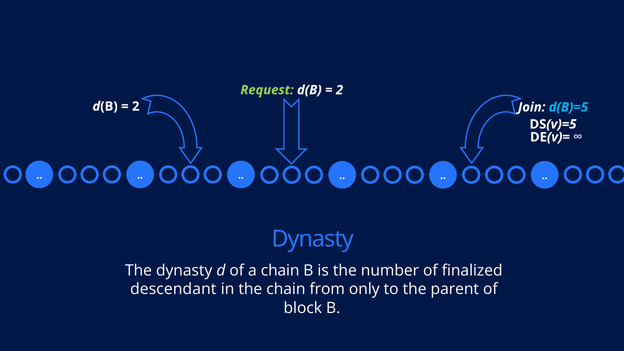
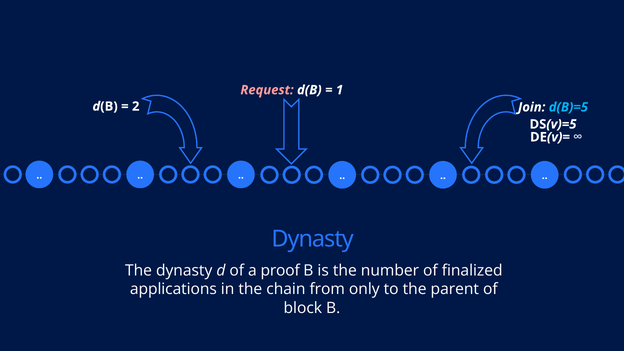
Request colour: light green -> pink
2 at (340, 90): 2 -> 1
a chain: chain -> proof
descendant: descendant -> applications
